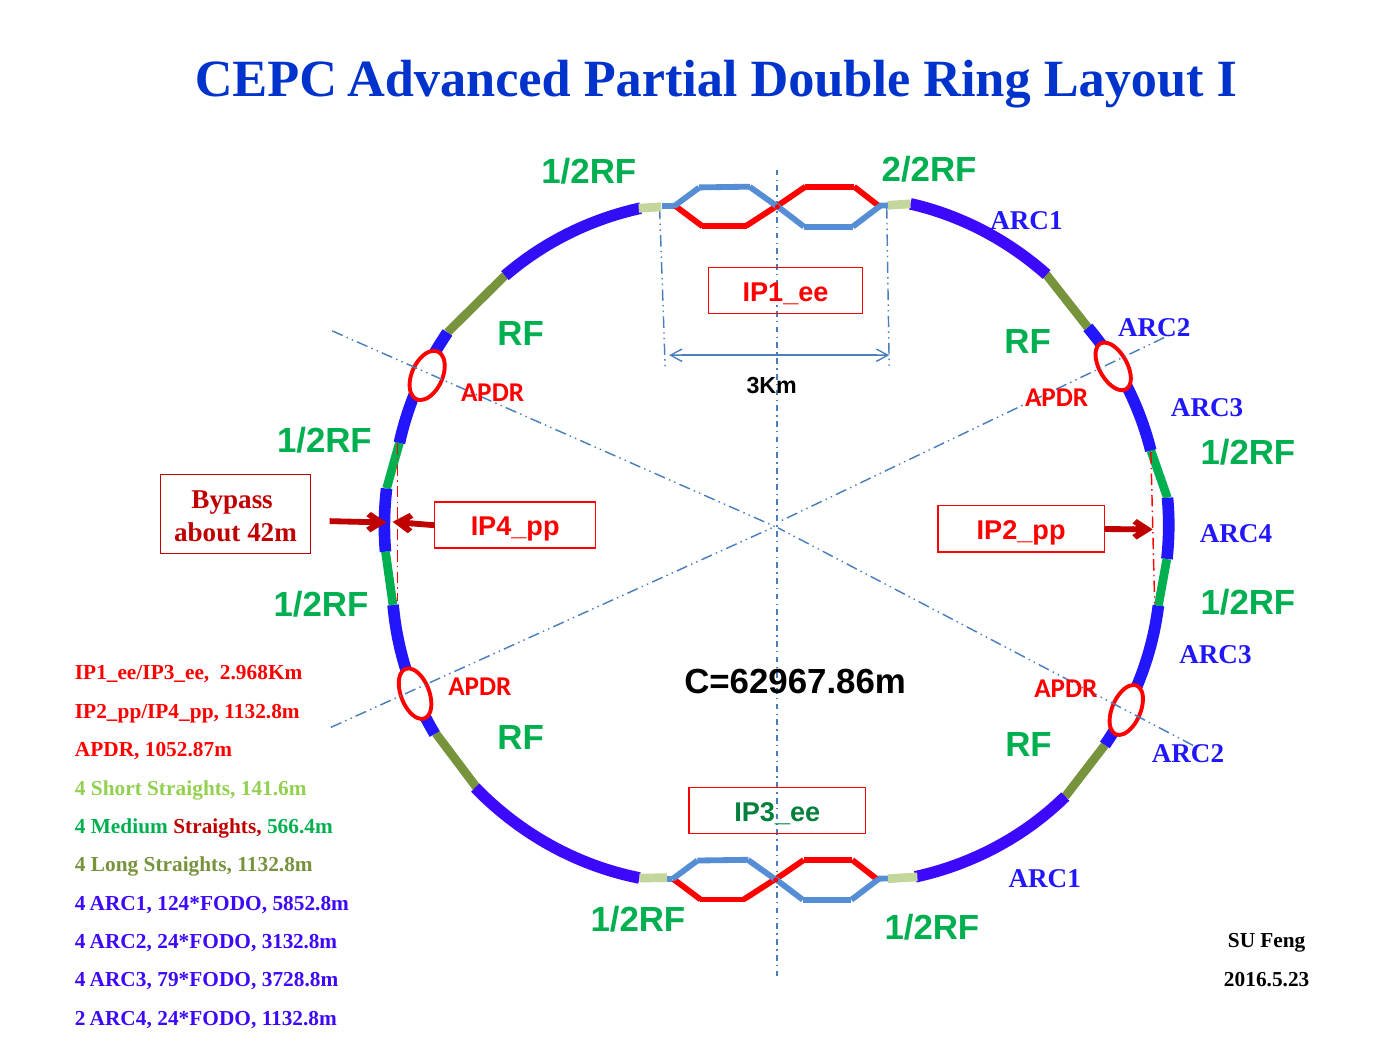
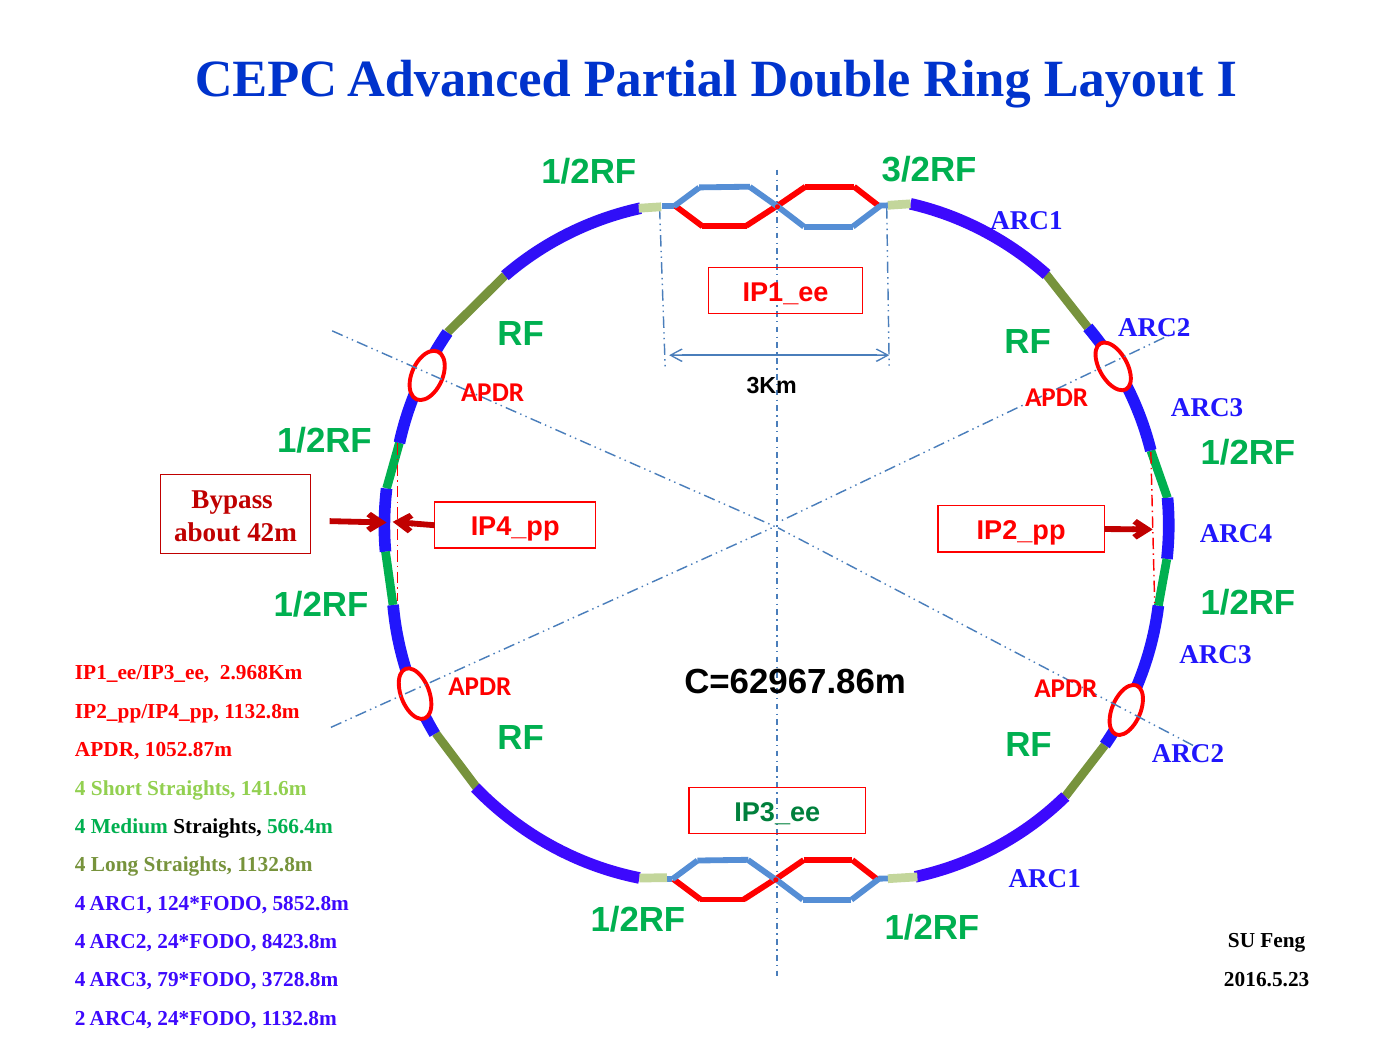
2/2RF: 2/2RF -> 3/2RF
Straights at (218, 826) colour: red -> black
3132.8m: 3132.8m -> 8423.8m
